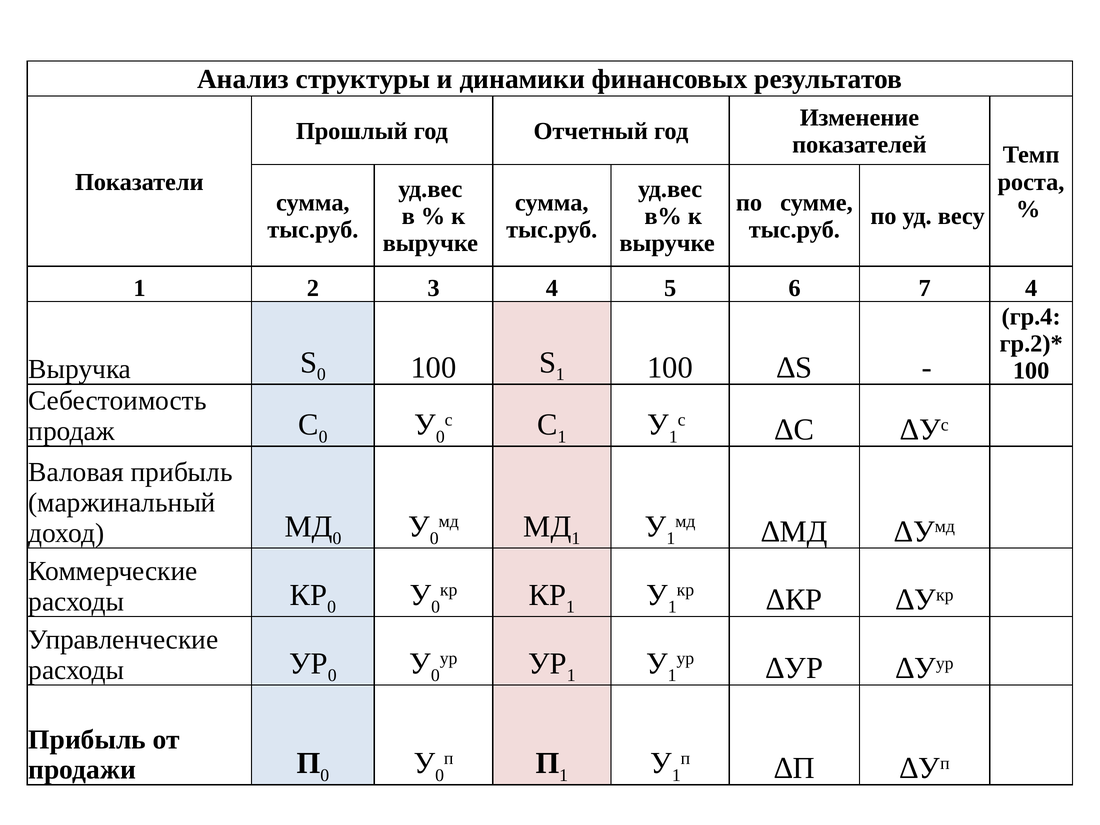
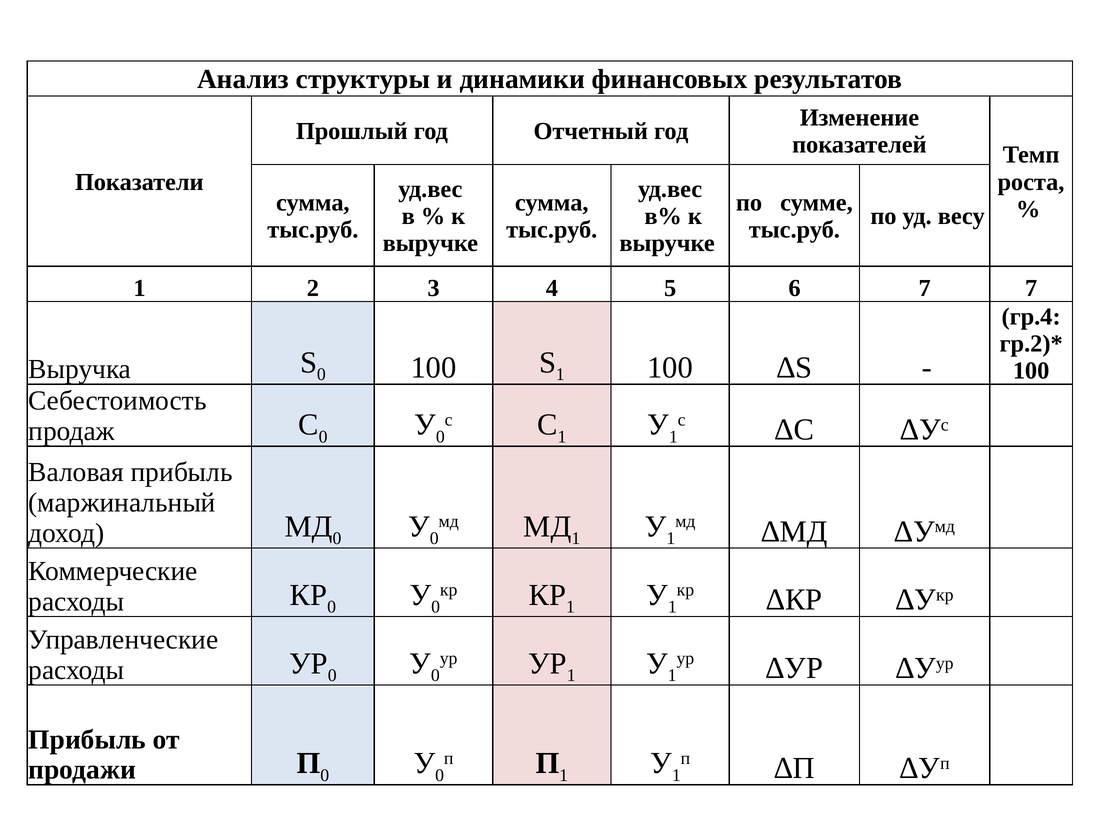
7 4: 4 -> 7
